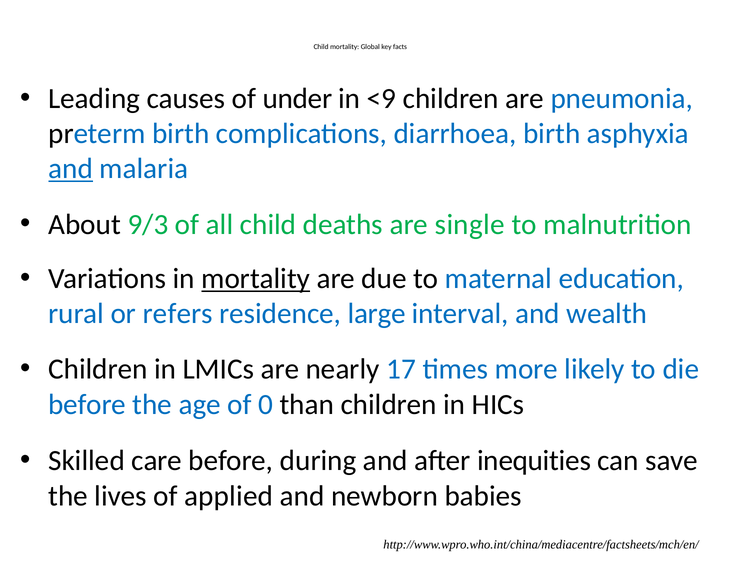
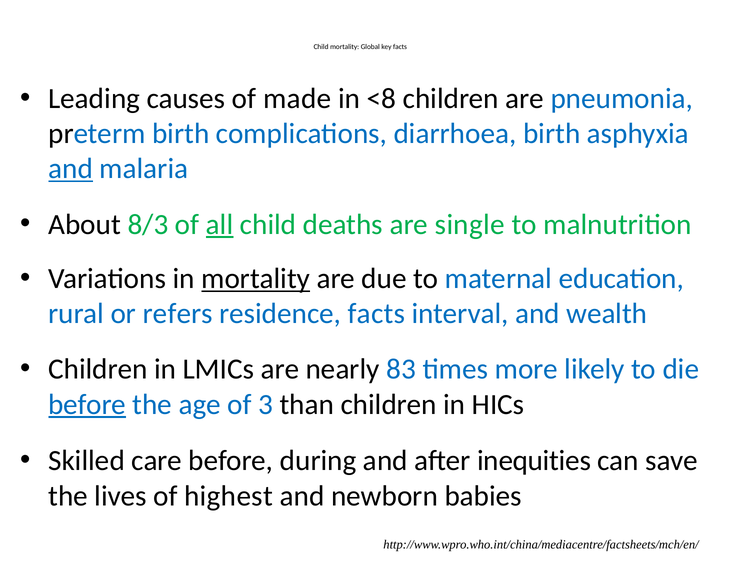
under: under -> made
<9: <9 -> <8
9/3: 9/3 -> 8/3
all underline: none -> present
residence large: large -> facts
17: 17 -> 83
before at (87, 404) underline: none -> present
0: 0 -> 3
applied: applied -> highest
